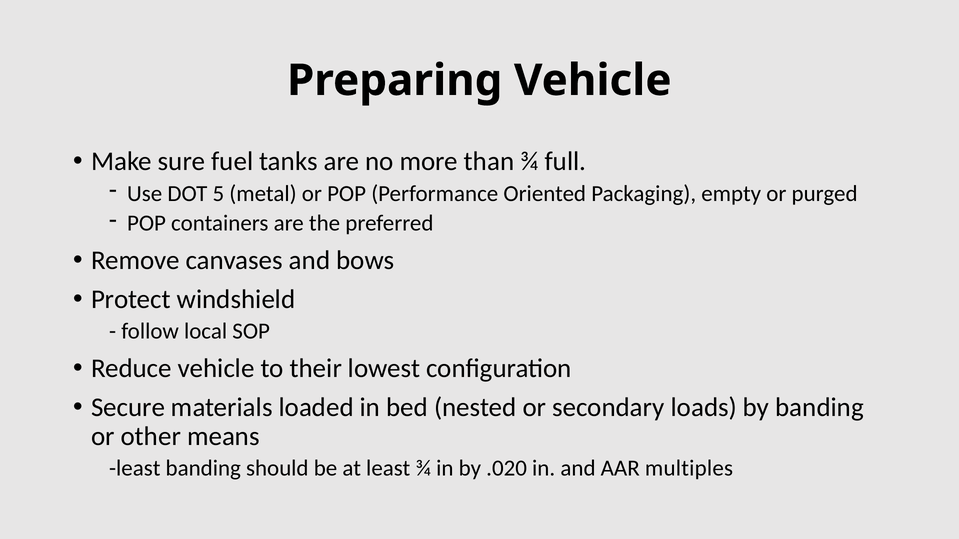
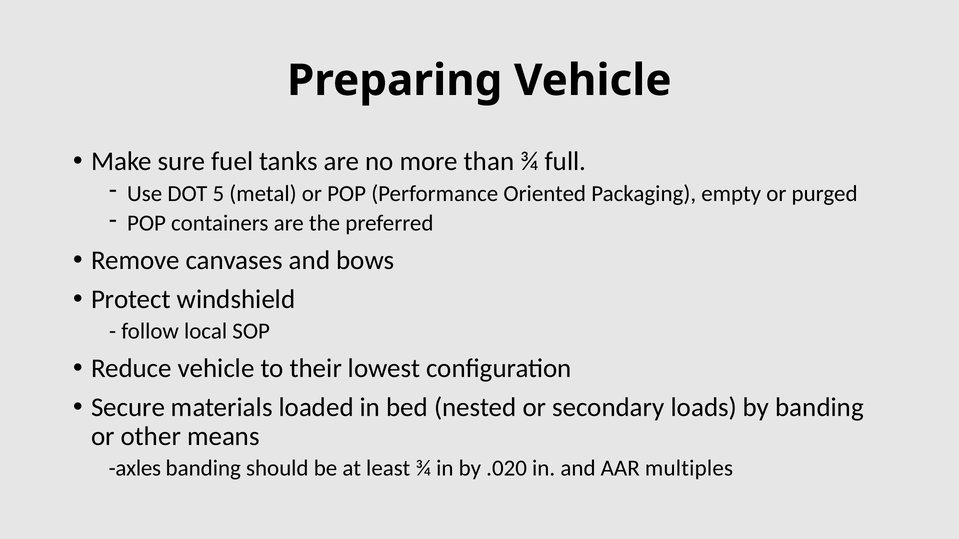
least at (135, 469): least -> axles
